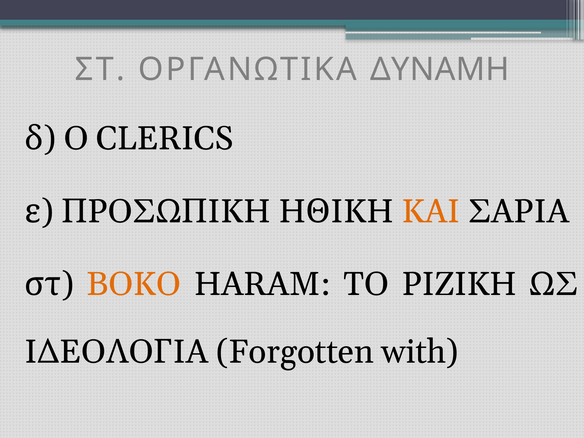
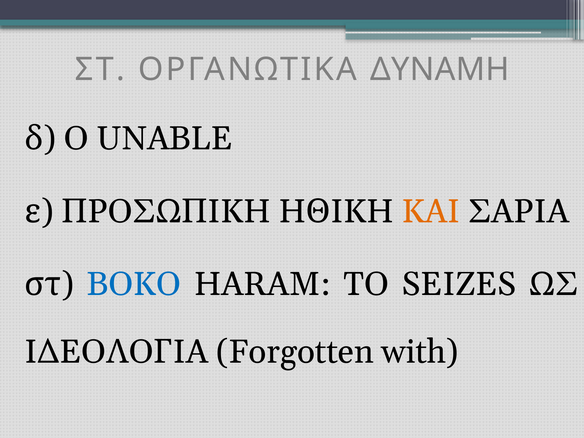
CLERICS: CLERICS -> UNABLE
BOKO colour: orange -> blue
ΡΙΖΙΚΗ: ΡΙΖΙΚΗ -> SEIZES
